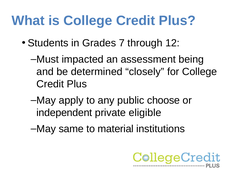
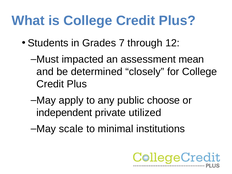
being: being -> mean
eligible: eligible -> utilized
same: same -> scale
material: material -> minimal
